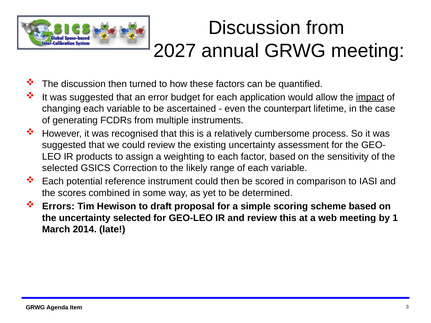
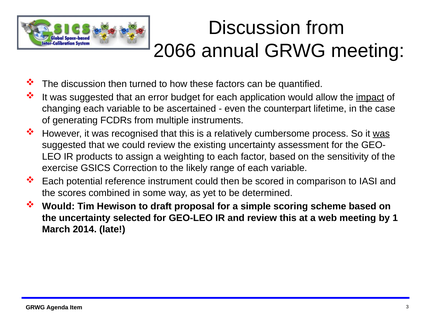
2027: 2027 -> 2066
was at (381, 134) underline: none -> present
selected at (60, 168): selected -> exercise
Errors at (58, 207): Errors -> Would
